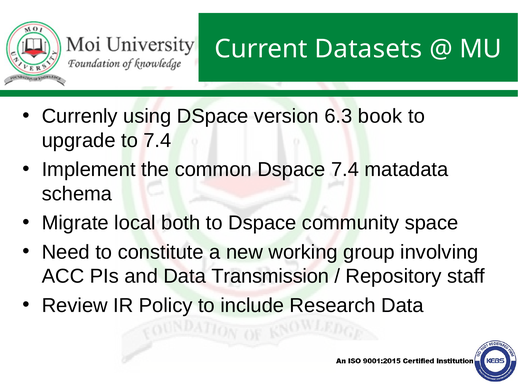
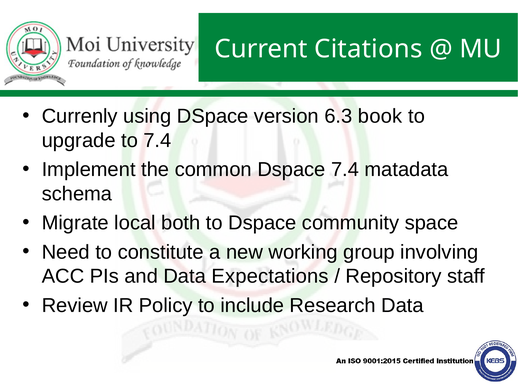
Datasets: Datasets -> Citations
Transmission: Transmission -> Expectations
